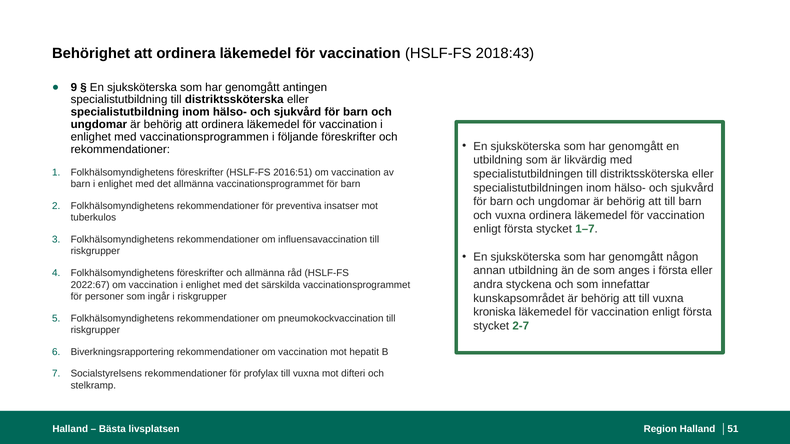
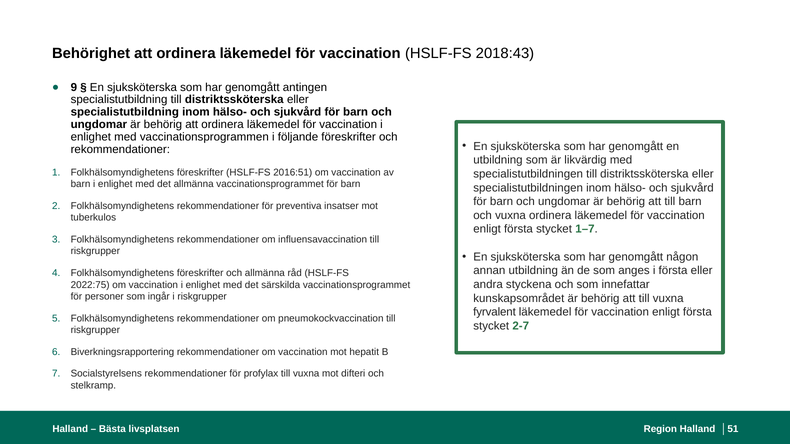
2022:67: 2022:67 -> 2022:75
kroniska: kroniska -> fyrvalent
